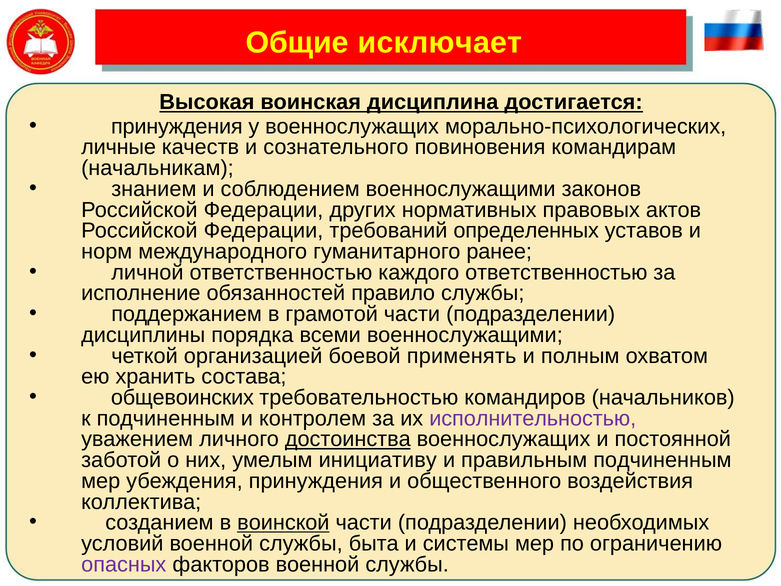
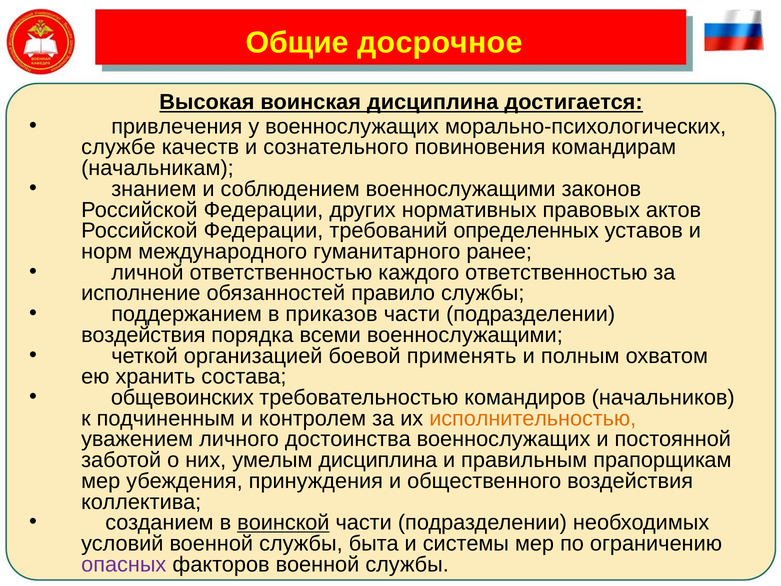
исключает: исключает -> досрочное
принуждения at (177, 126): принуждения -> привлечения
личные: личные -> службе
грамотой: грамотой -> приказов
дисциплины at (143, 335): дисциплины -> воздействия
исполнительностью colour: purple -> orange
достоинства underline: present -> none
умелым инициативу: инициативу -> дисциплина
правильным подчиненным: подчиненным -> прапорщикам
